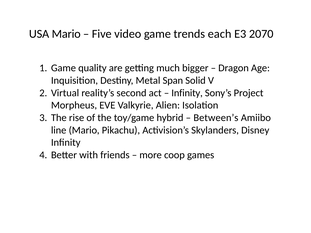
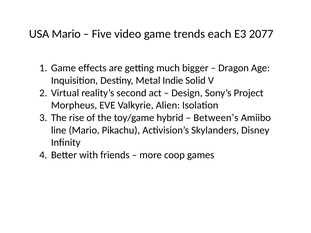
2070: 2070 -> 2077
quality: quality -> effects
Span: Span -> Indie
Infinity at (187, 93): Infinity -> Design
